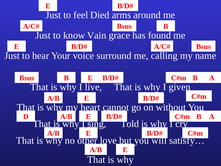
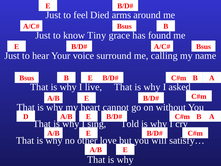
Vain: Vain -> Tiny
given: given -> asked
